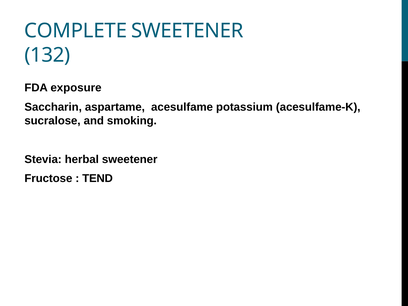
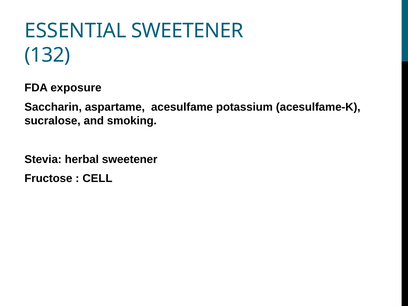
COMPLETE: COMPLETE -> ESSENTIAL
TEND: TEND -> CELL
